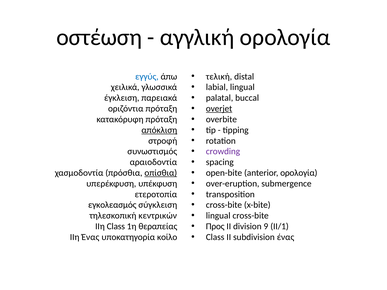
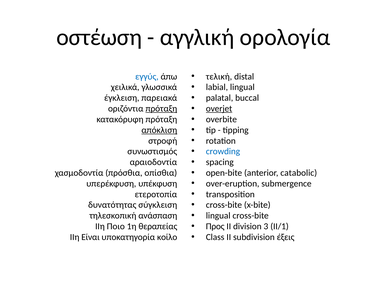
πρόταξη at (161, 109) underline: none -> present
crowding colour: purple -> blue
anterior ορολογία: ορολογία -> catabolic
οπίσθια underline: present -> none
εγκολεασμός: εγκολεασμός -> δυνατότητας
κεντρικών: κεντρικών -> ανάσπαση
9: 9 -> 3
IIη Class: Class -> Ποιο
subdivision ένας: ένας -> έξεις
ΙΙη Ένας: Ένας -> Είναι
